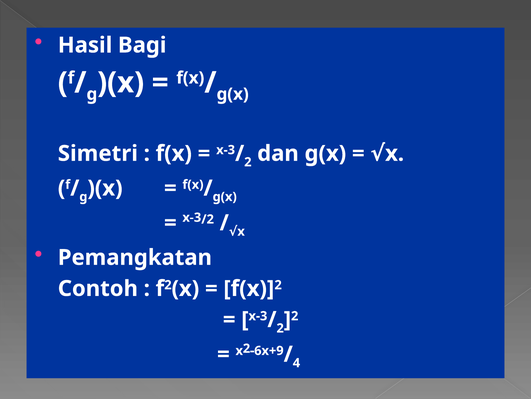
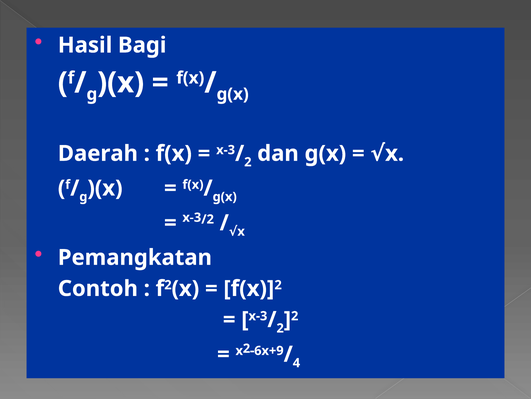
Simetri: Simetri -> Daerah
